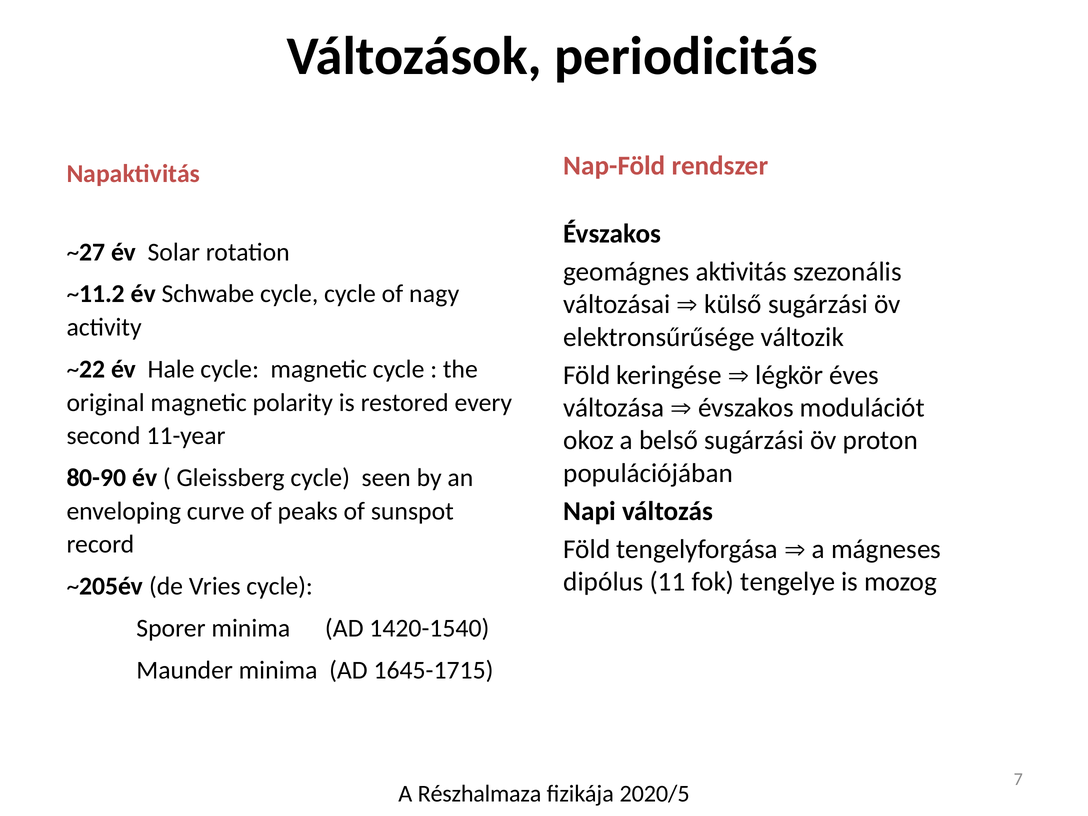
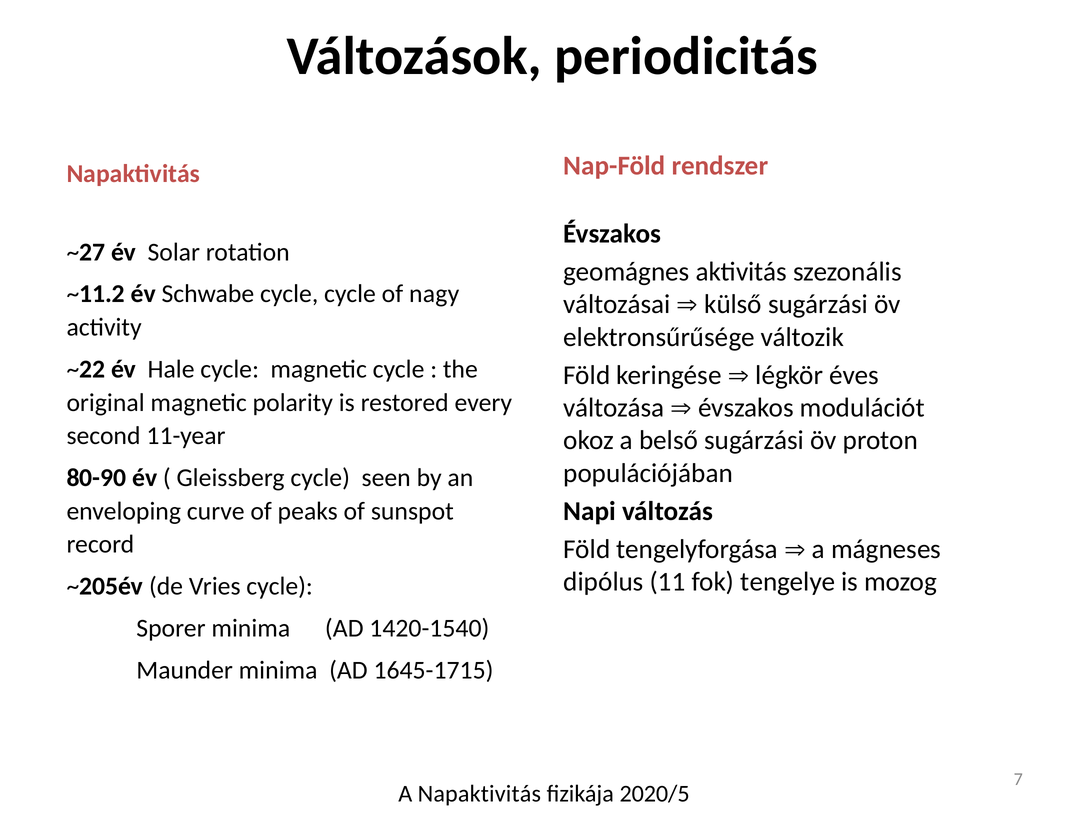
A Részhalmaza: Részhalmaza -> Napaktivitás
